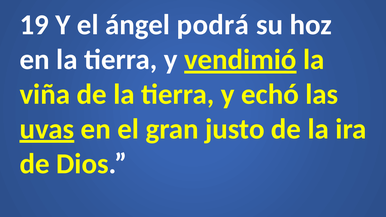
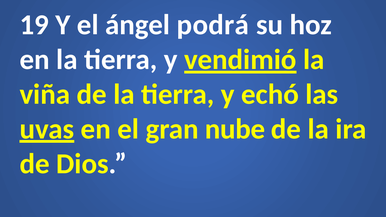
justo: justo -> nube
